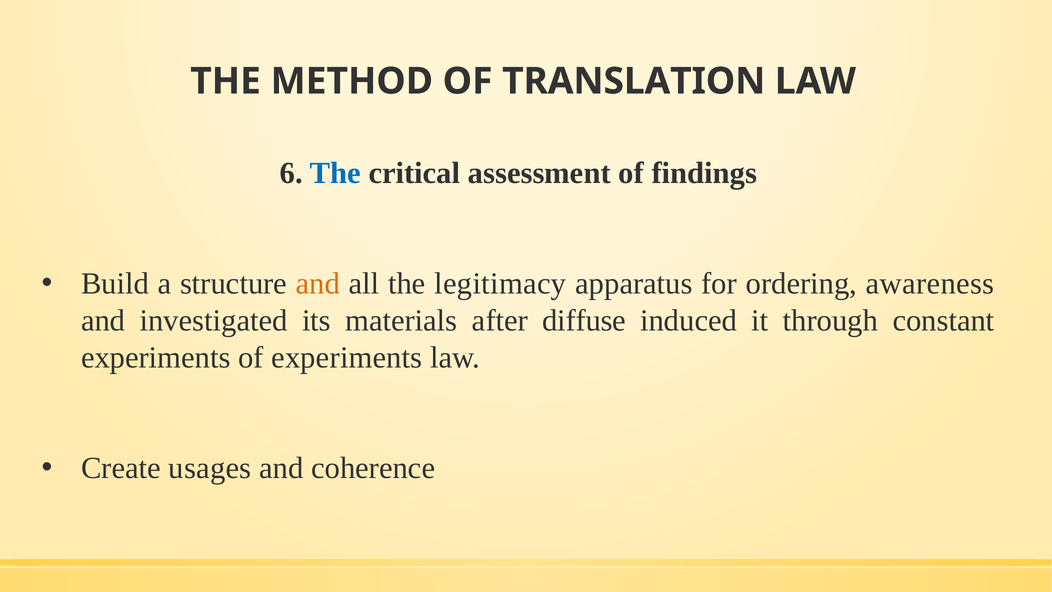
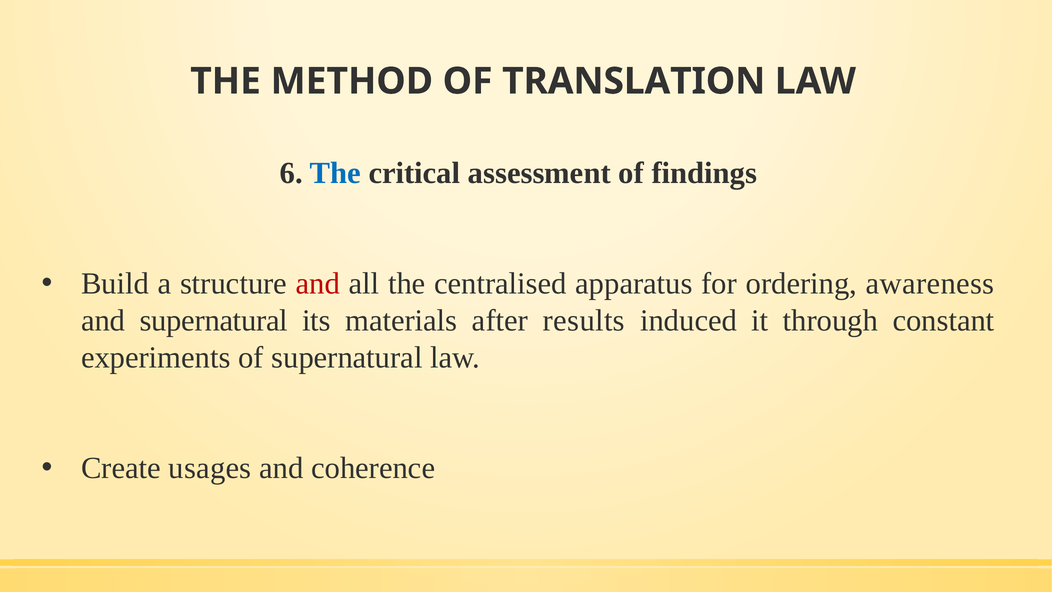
and at (318, 284) colour: orange -> red
legitimacy: legitimacy -> centralised
and investigated: investigated -> supernatural
diffuse: diffuse -> results
of experiments: experiments -> supernatural
